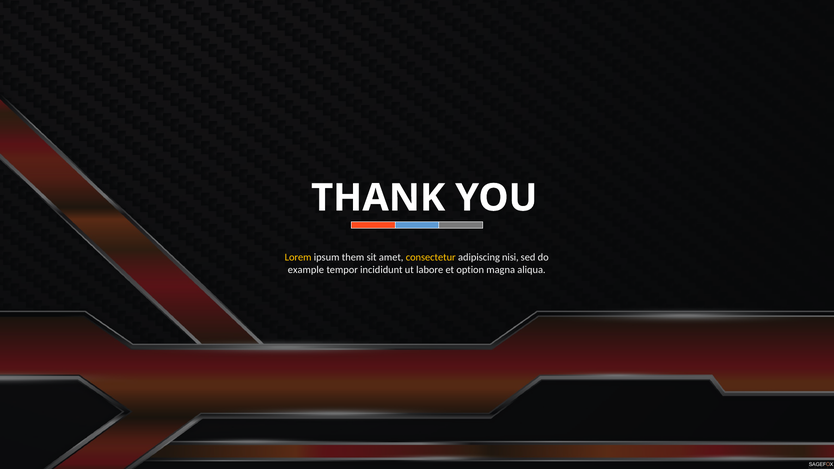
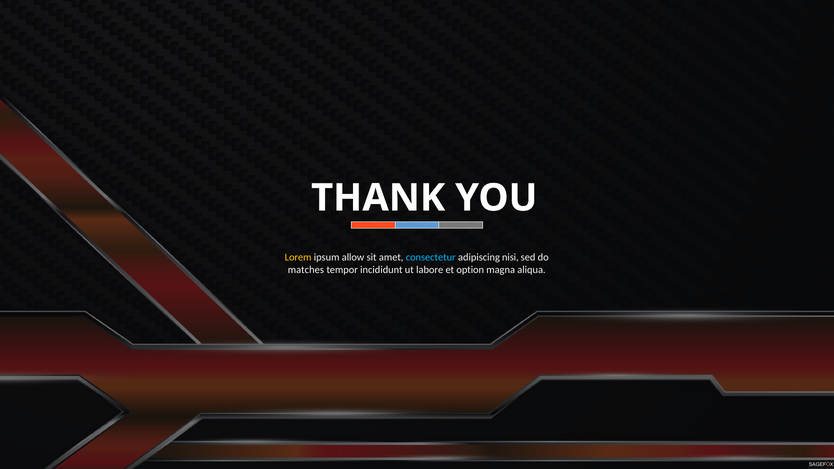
them: them -> allow
consectetur colour: yellow -> light blue
example: example -> matches
